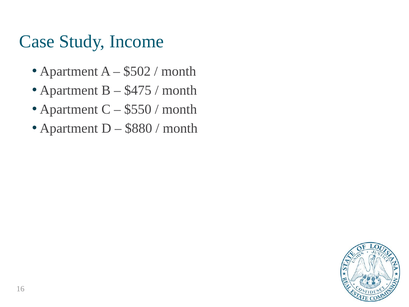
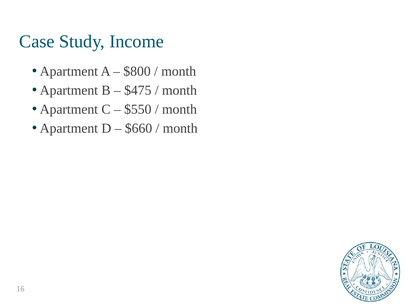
$502: $502 -> $800
$880: $880 -> $660
